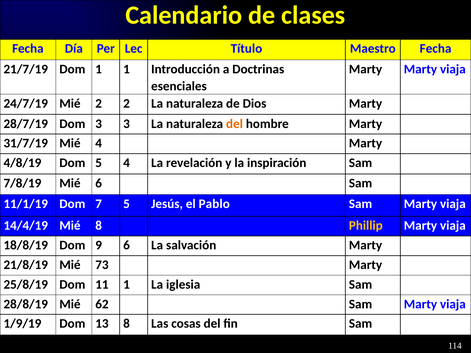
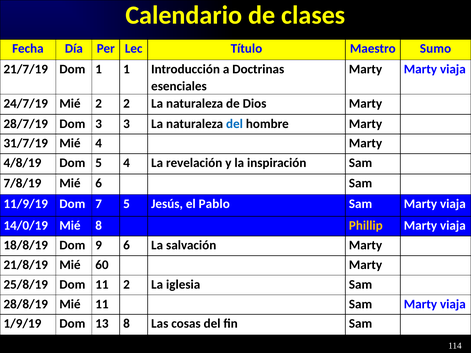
Maestro Fecha: Fecha -> Sumo
del at (234, 124) colour: orange -> blue
11/1/19: 11/1/19 -> 11/9/19
14/4/19: 14/4/19 -> 14/0/19
73: 73 -> 60
11 1: 1 -> 2
Mié 62: 62 -> 11
